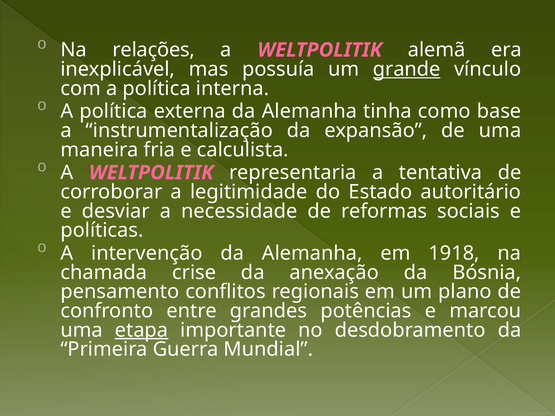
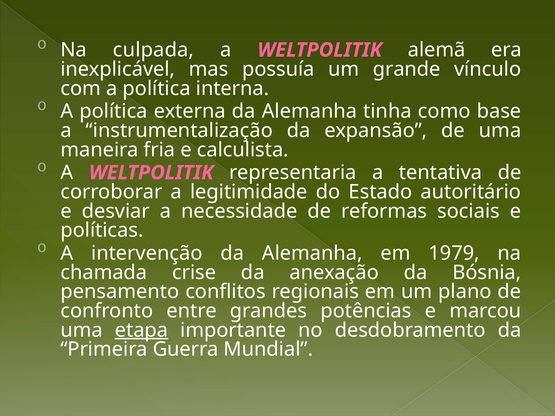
relações: relações -> culpada
grande underline: present -> none
1918: 1918 -> 1979
